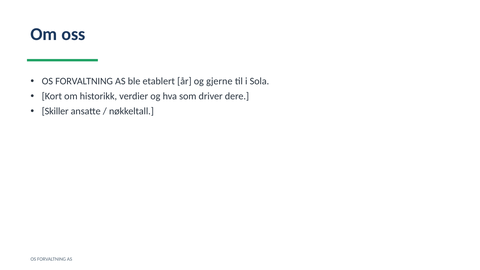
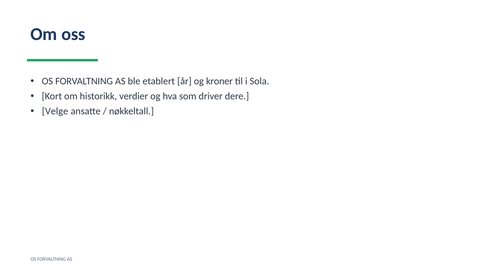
gjerne: gjerne -> kroner
Skiller: Skiller -> Velge
